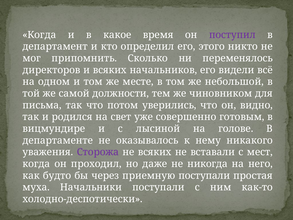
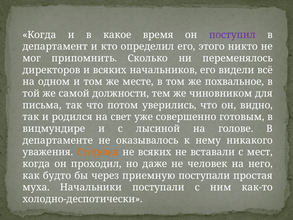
небольшой: небольшой -> похвальное
Сторожа colour: purple -> orange
никогда: никогда -> человек
